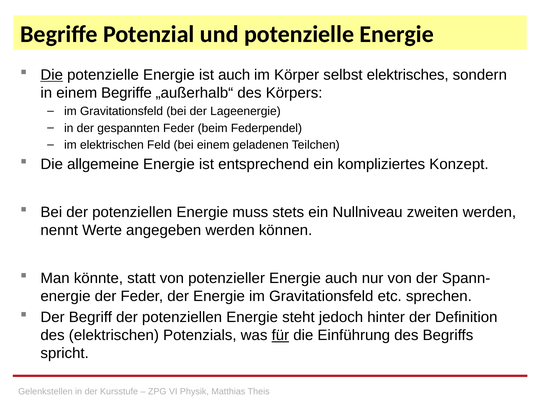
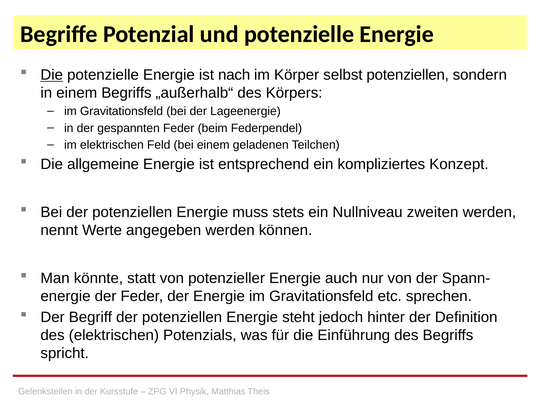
ist auch: auch -> nach
selbst elektrisches: elektrisches -> potenziellen
einem Begriffe: Begriffe -> Begriffs
für underline: present -> none
